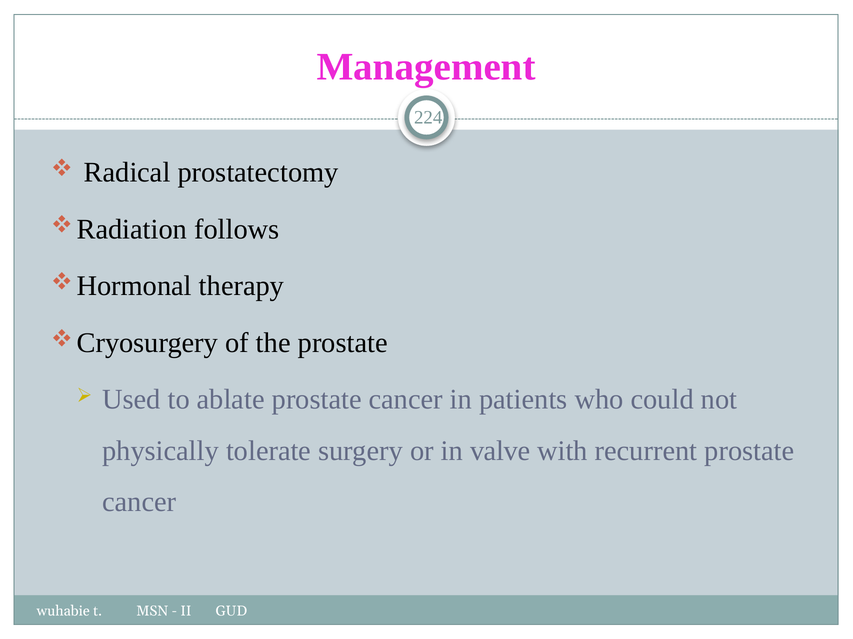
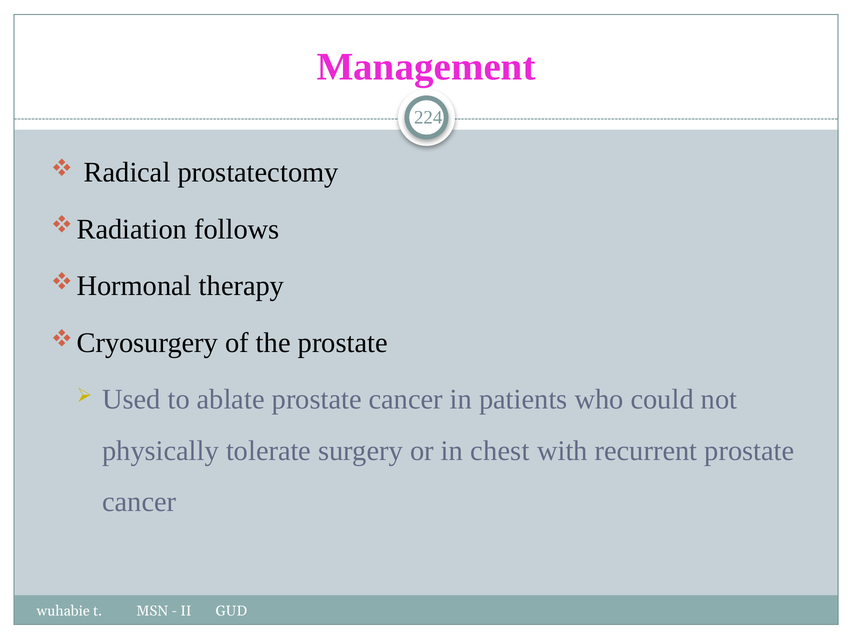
valve: valve -> chest
